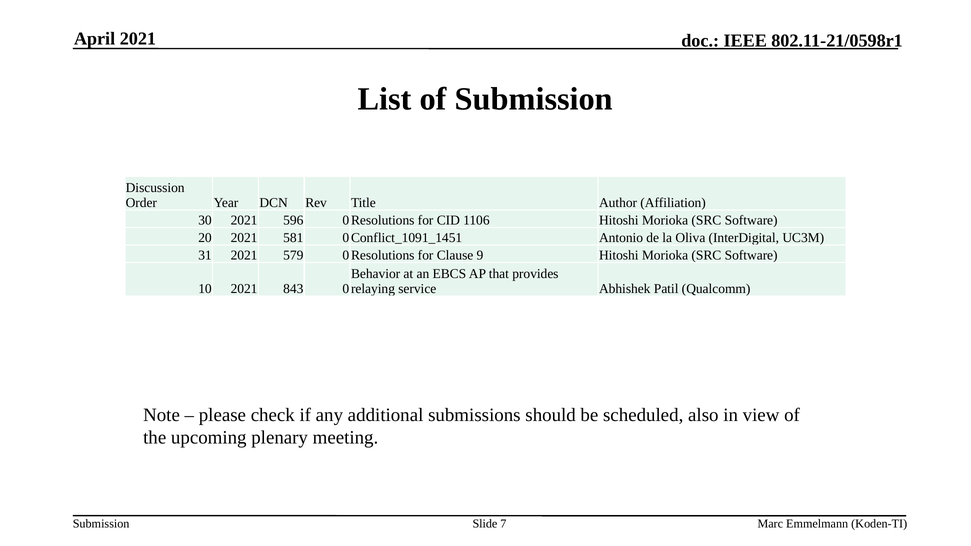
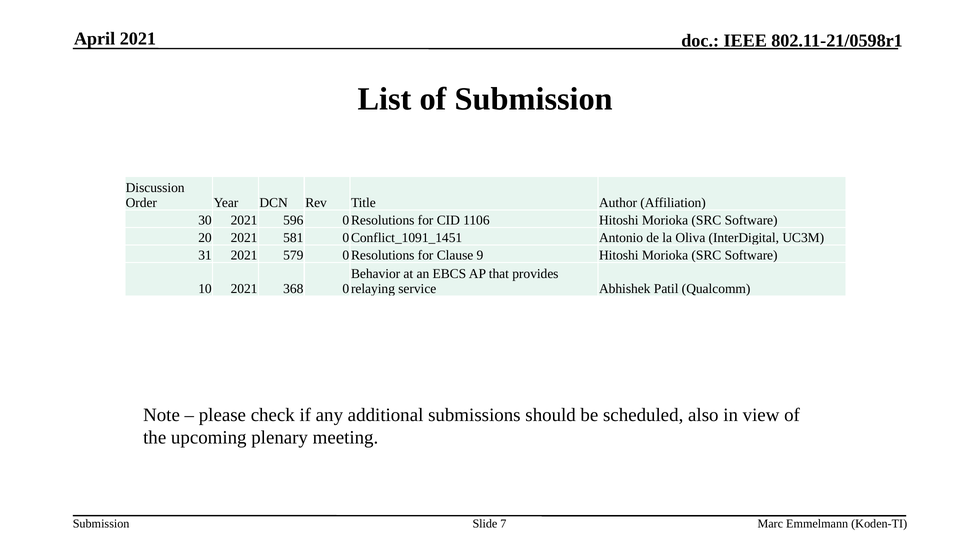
843: 843 -> 368
